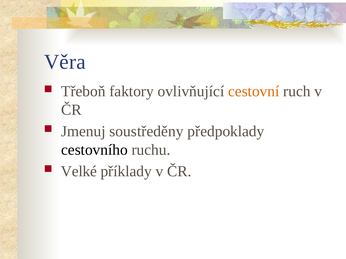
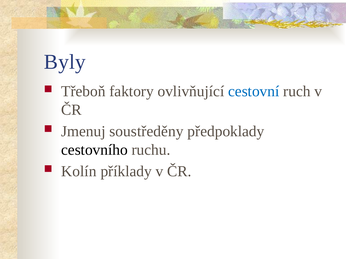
Věra: Věra -> Byly
cestovní colour: orange -> blue
Velké: Velké -> Kolín
